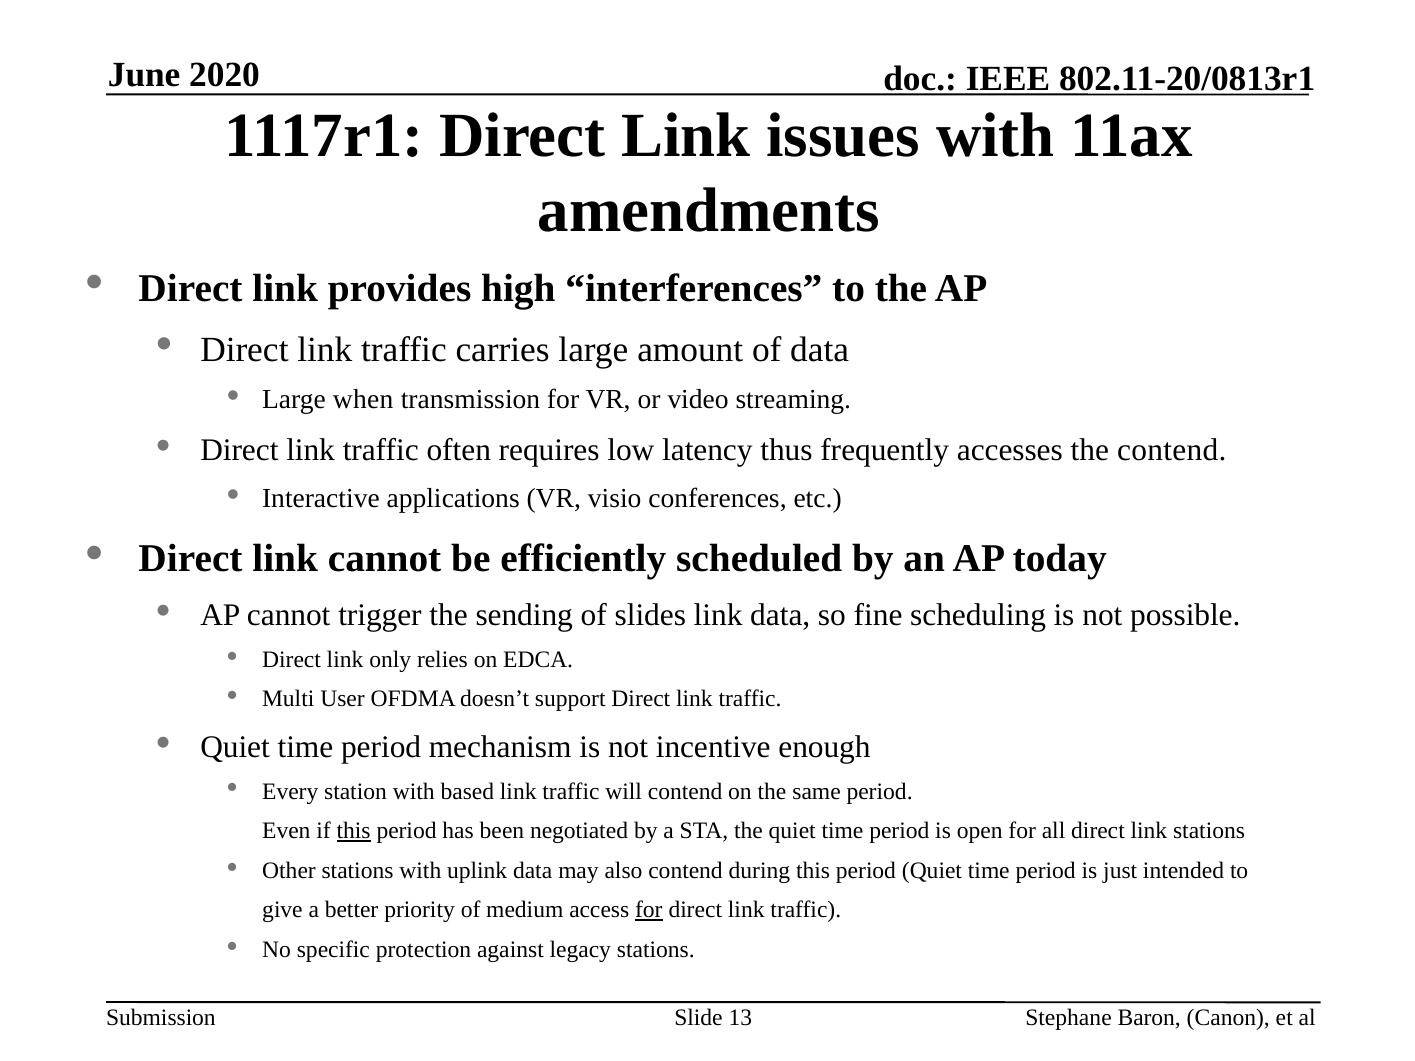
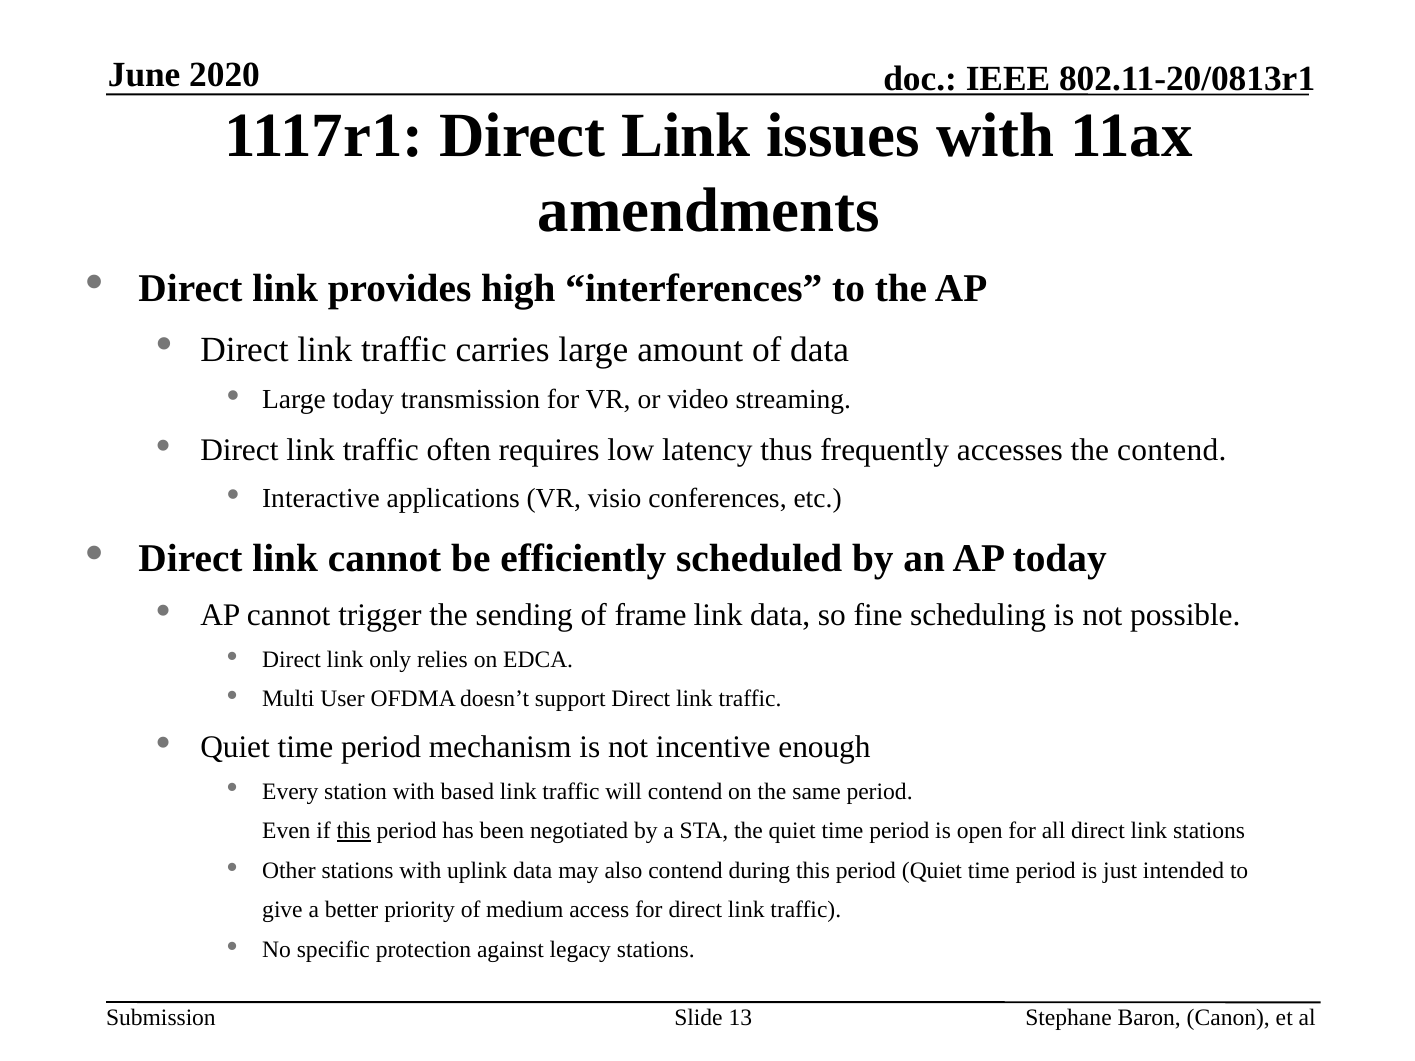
Large when: when -> today
slides: slides -> frame
for at (649, 910) underline: present -> none
